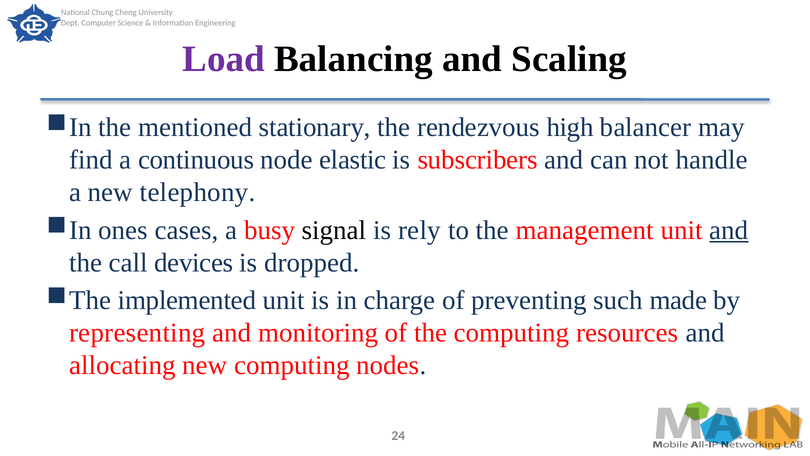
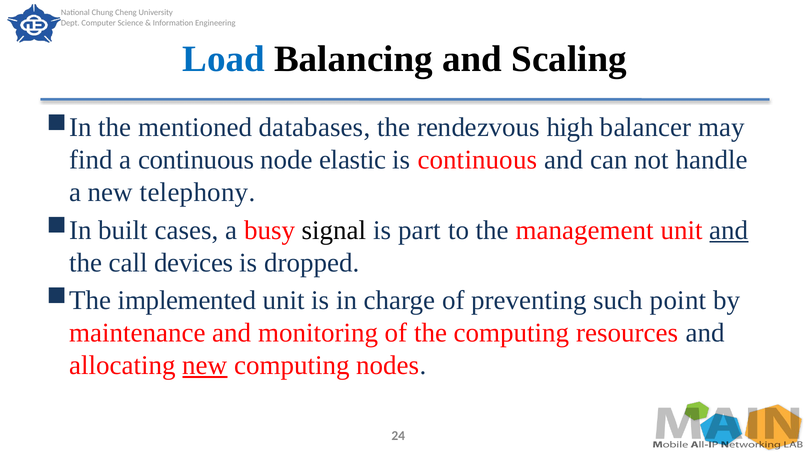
Load colour: purple -> blue
stationary: stationary -> databases
is subscribers: subscribers -> continuous
ones: ones -> built
rely: rely -> part
made: made -> point
representing: representing -> maintenance
new at (205, 365) underline: none -> present
